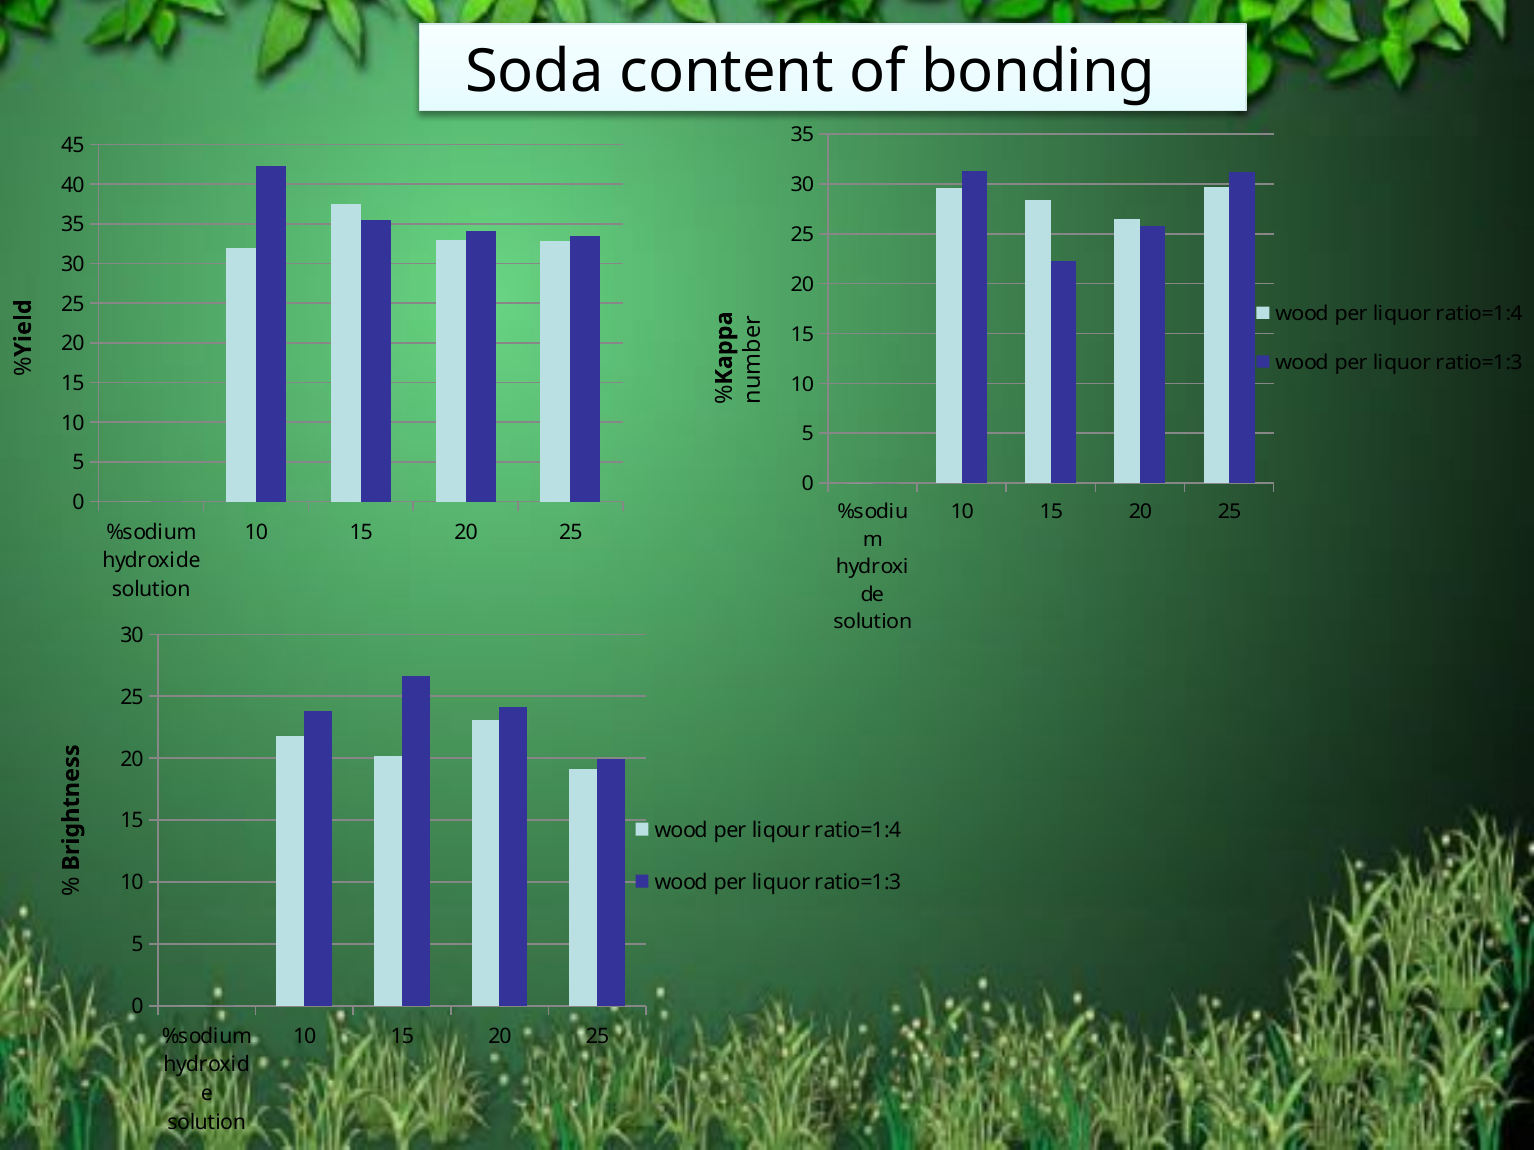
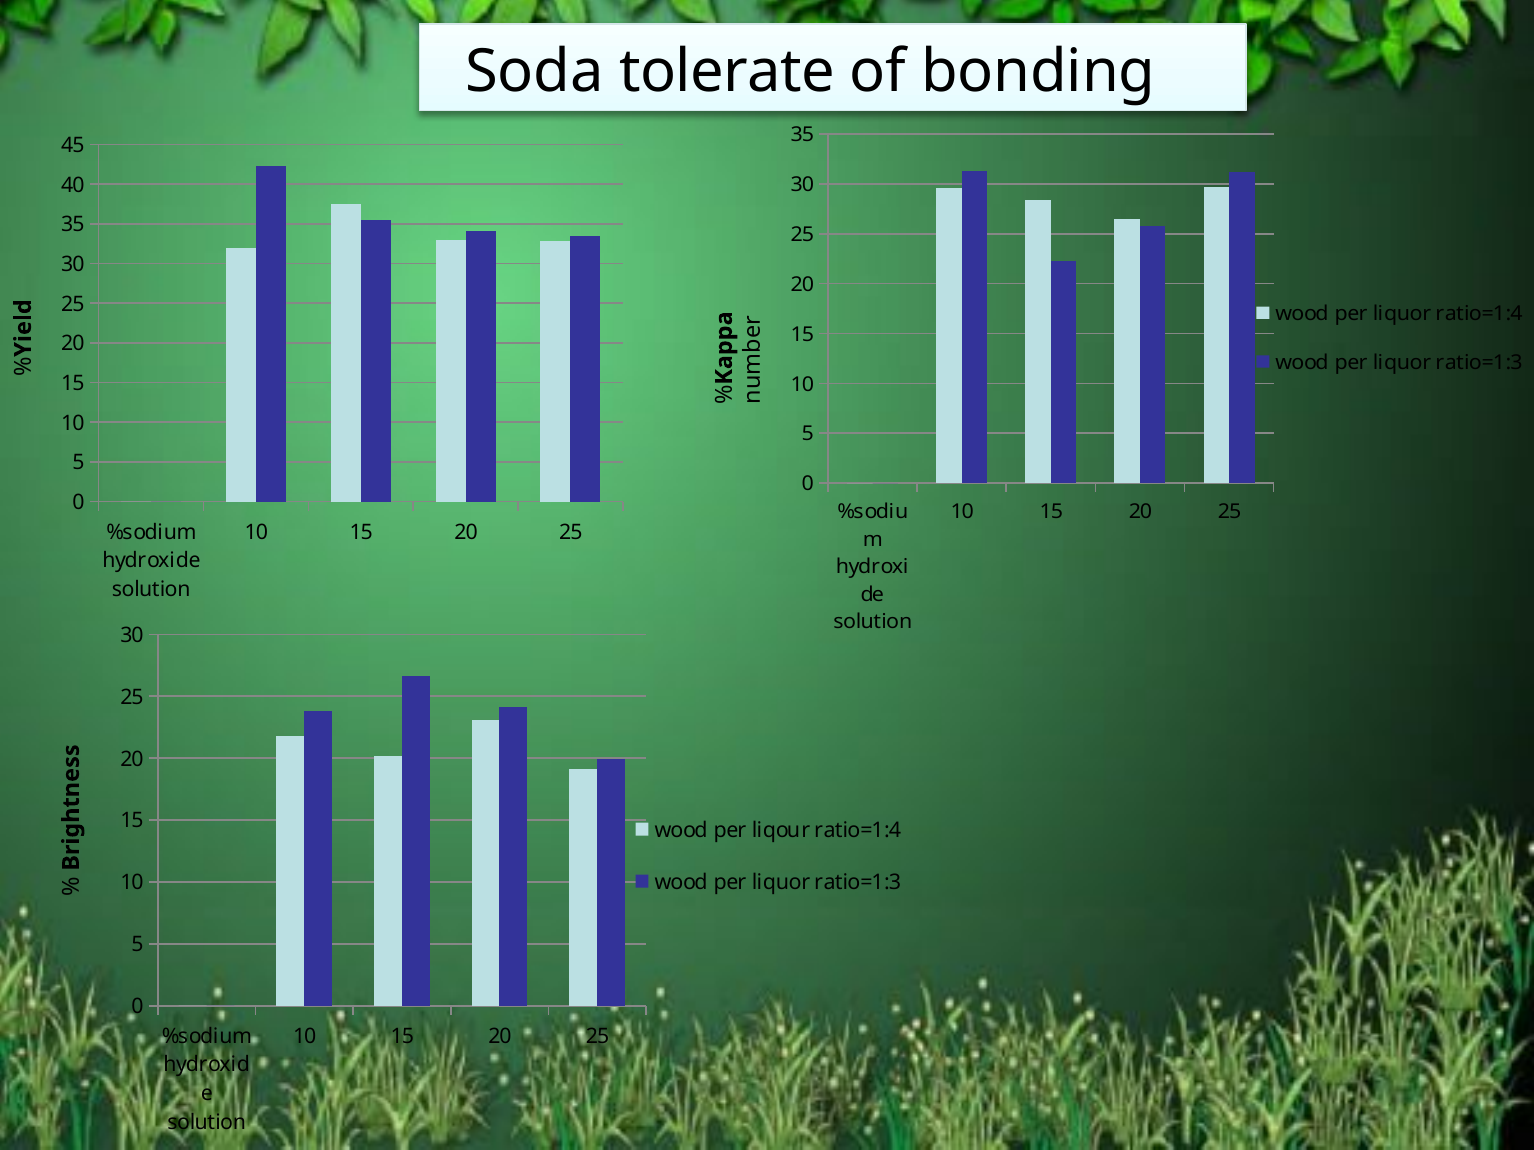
content: content -> tolerate
